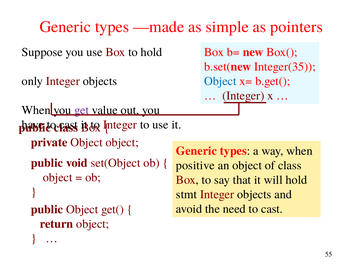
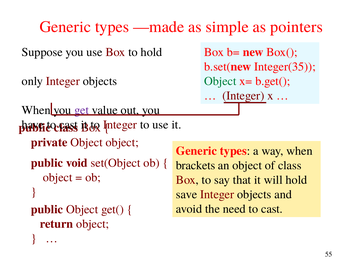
Object at (220, 81) colour: blue -> green
positive: positive -> brackets
stmt: stmt -> save
